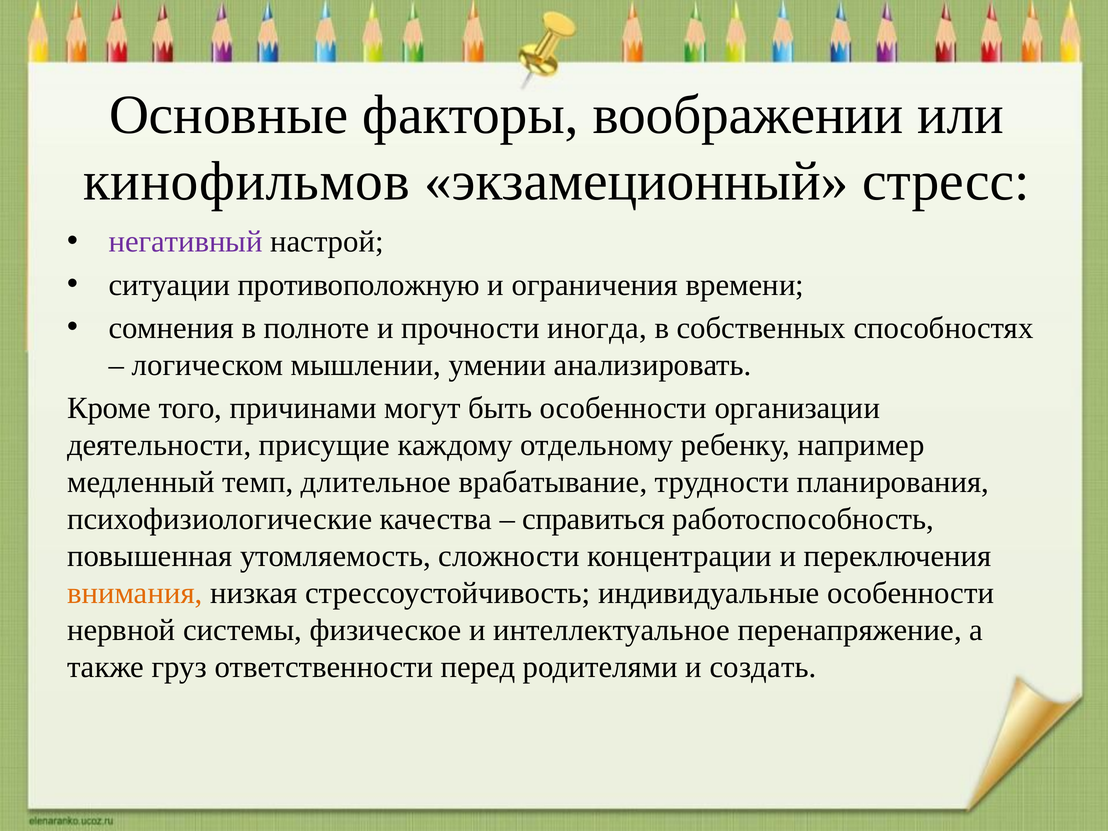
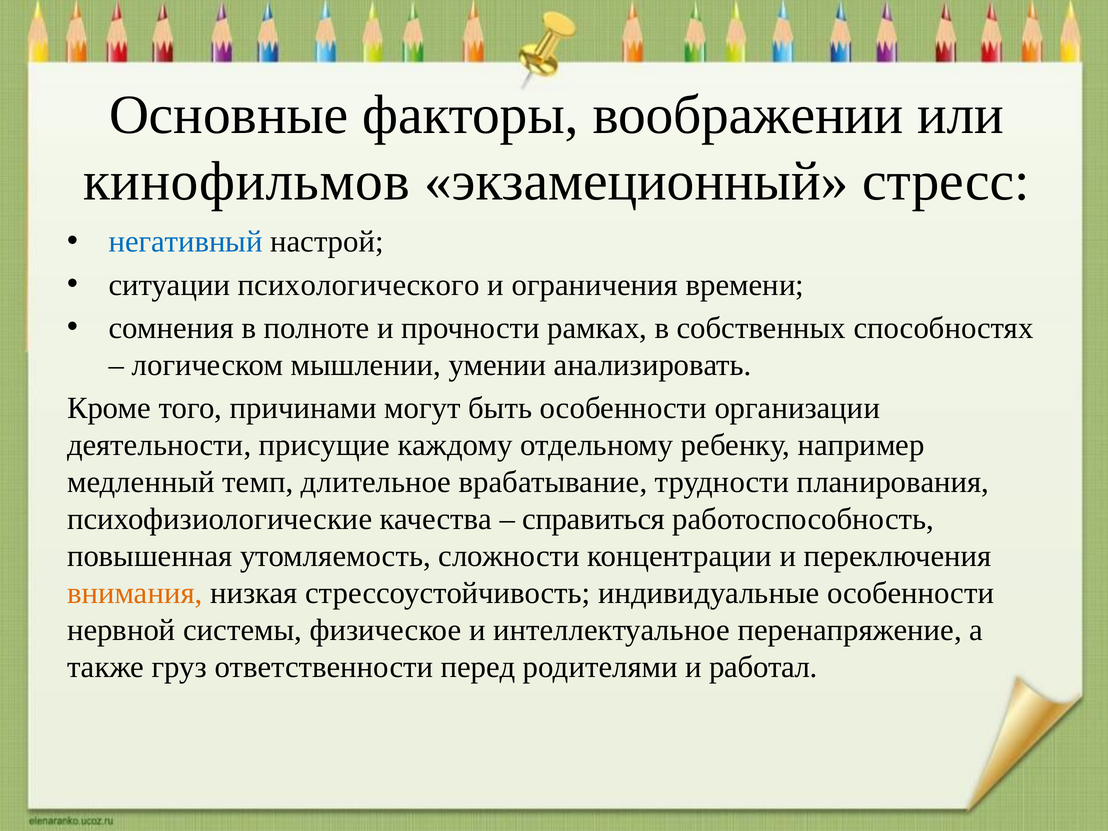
негативный colour: purple -> blue
противоположную: противоположную -> психологического
иногда: иногда -> рамках
создать: создать -> работал
